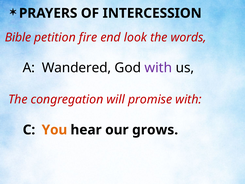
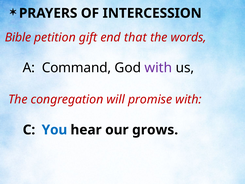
fire: fire -> gift
look: look -> that
Wandered: Wandered -> Command
You colour: orange -> blue
